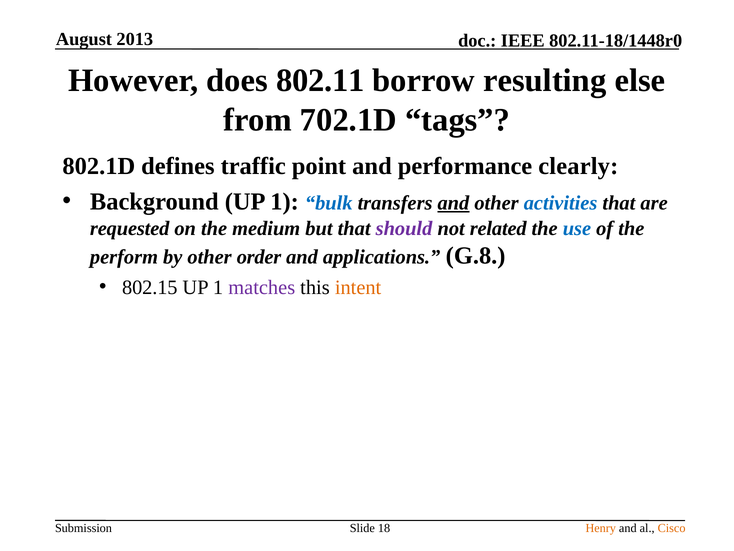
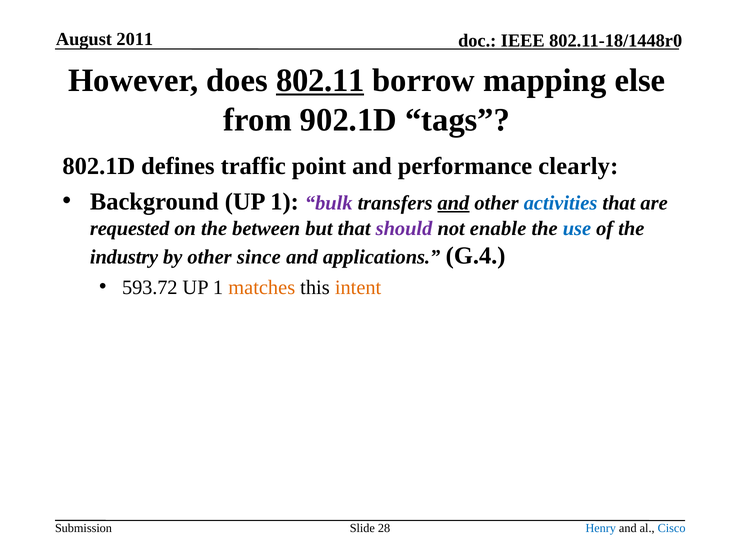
2013: 2013 -> 2011
802.11 underline: none -> present
resulting: resulting -> mapping
702.1D: 702.1D -> 902.1D
bulk colour: blue -> purple
medium: medium -> between
related: related -> enable
perform: perform -> industry
order: order -> since
G.8: G.8 -> G.4
802.15: 802.15 -> 593.72
matches colour: purple -> orange
18: 18 -> 28
Henry colour: orange -> blue
Cisco colour: orange -> blue
